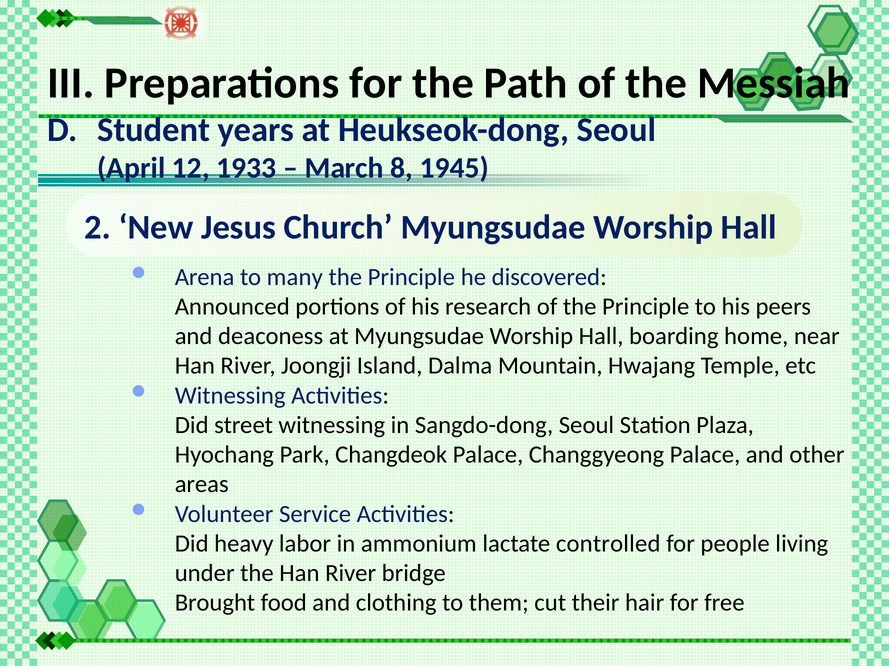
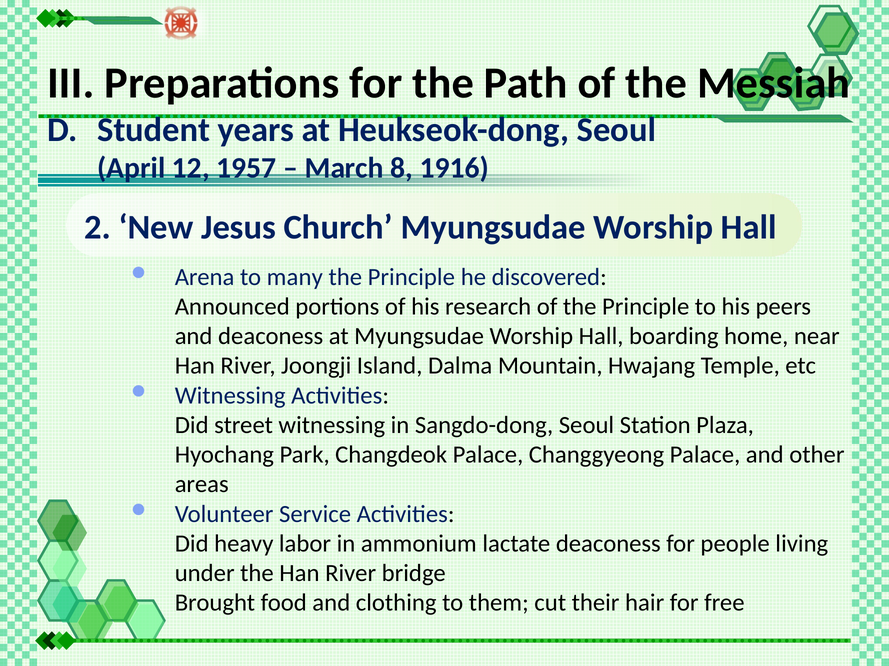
1933: 1933 -> 1957
1945: 1945 -> 1916
lactate controlled: controlled -> deaconess
